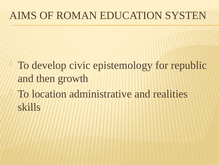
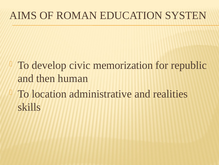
epistemology: epistemology -> memorization
growth: growth -> human
